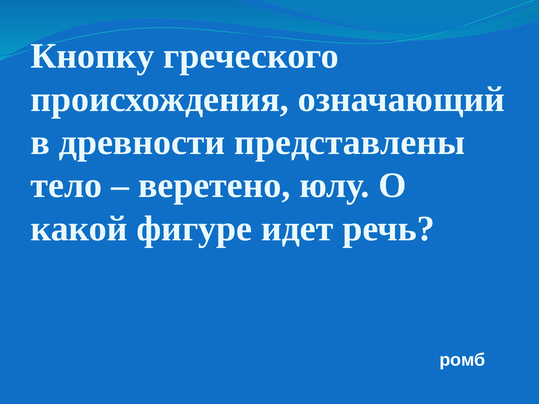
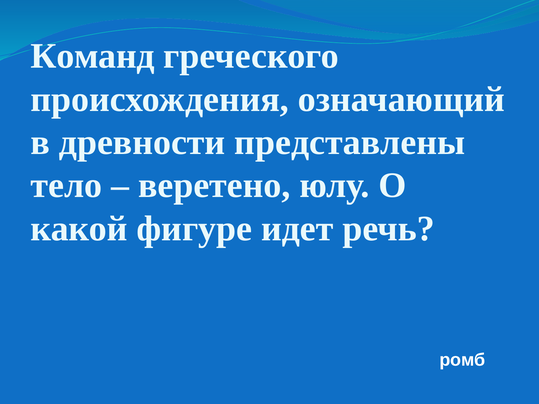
Кнопку: Кнопку -> Команд
